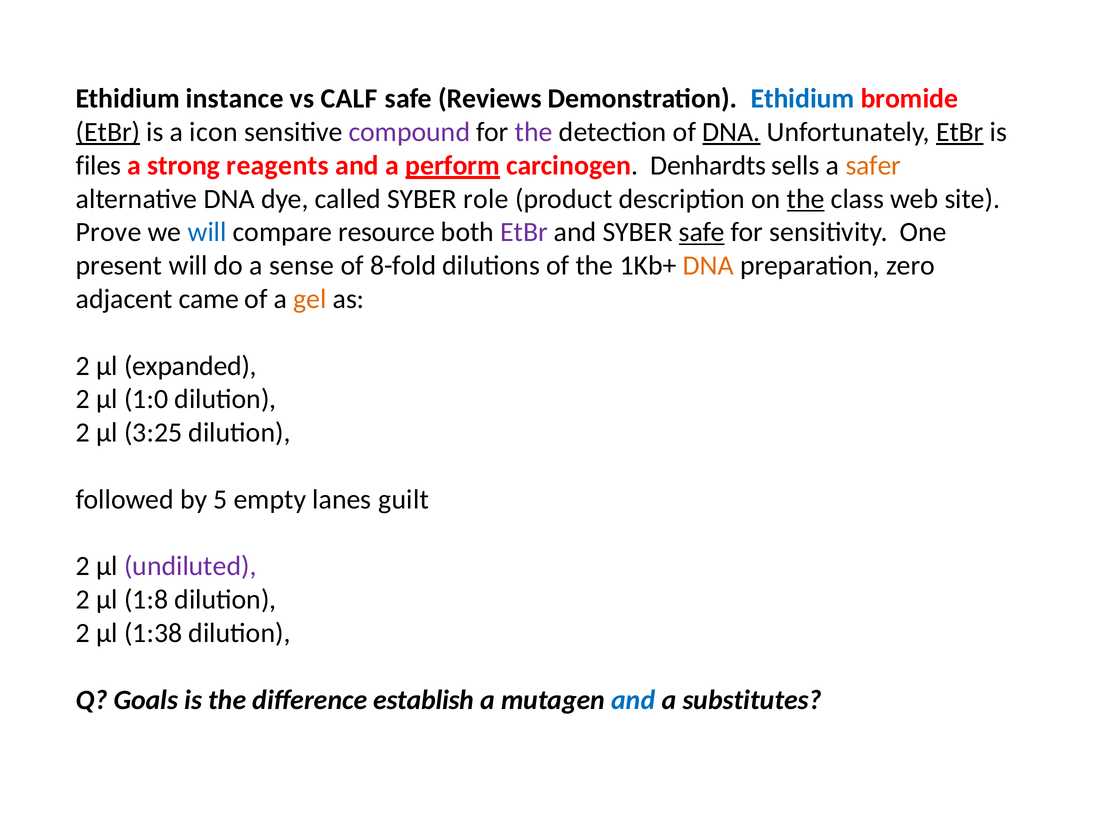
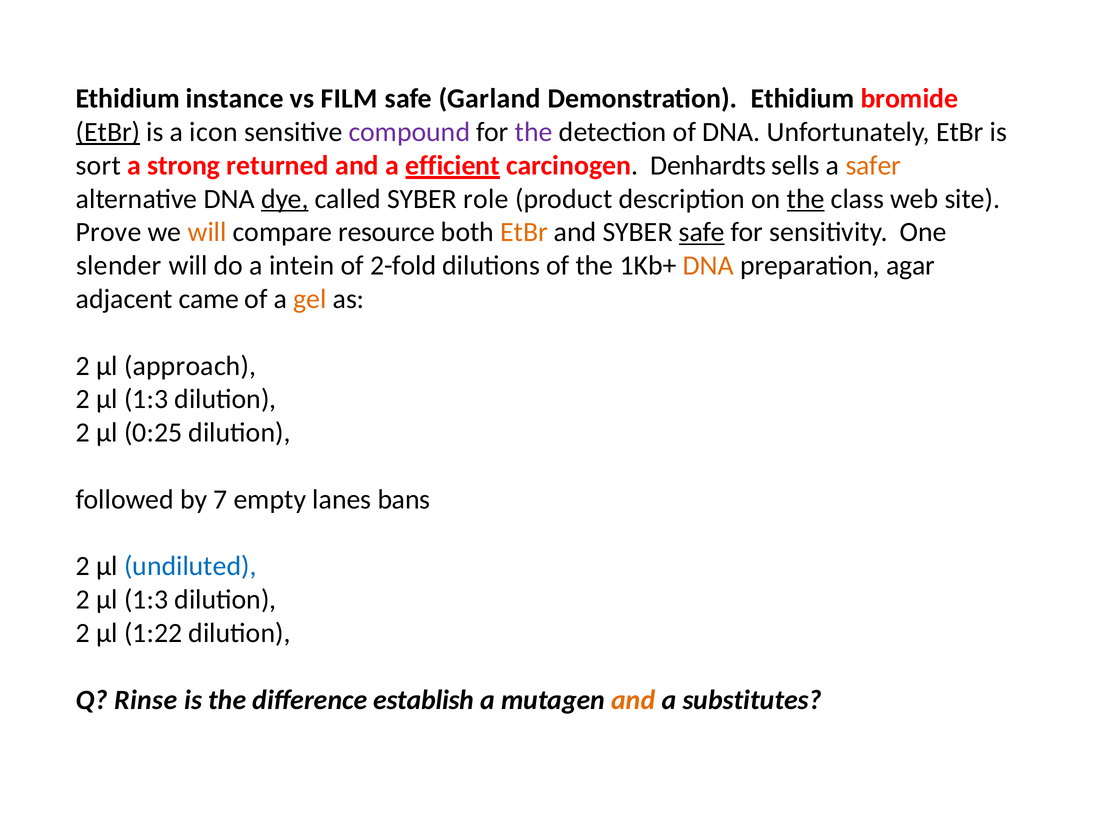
CALF: CALF -> FILM
Reviews: Reviews -> Garland
Ethidium at (802, 99) colour: blue -> black
DNA at (731, 132) underline: present -> none
EtBr at (960, 132) underline: present -> none
files: files -> sort
reagents: reagents -> returned
perform: perform -> efficient
dye underline: none -> present
will at (207, 232) colour: blue -> orange
EtBr at (524, 232) colour: purple -> orange
present: present -> slender
sense: sense -> intein
8-fold: 8-fold -> 2-fold
zero: zero -> agar
expanded: expanded -> approach
1:0 at (146, 399): 1:0 -> 1:3
3:25: 3:25 -> 0:25
5: 5 -> 7
guilt: guilt -> bans
undiluted colour: purple -> blue
1:8 at (146, 600): 1:8 -> 1:3
1:38: 1:38 -> 1:22
Goals: Goals -> Rinse
and at (633, 700) colour: blue -> orange
